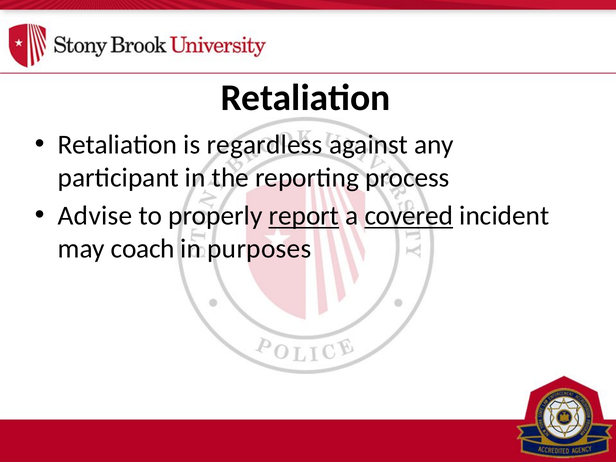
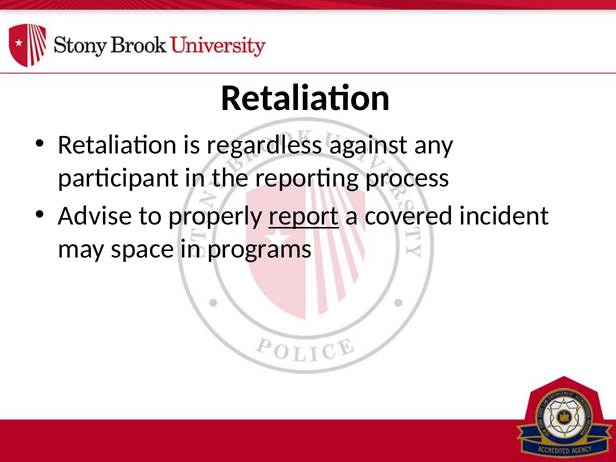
covered underline: present -> none
coach: coach -> space
purposes: purposes -> programs
